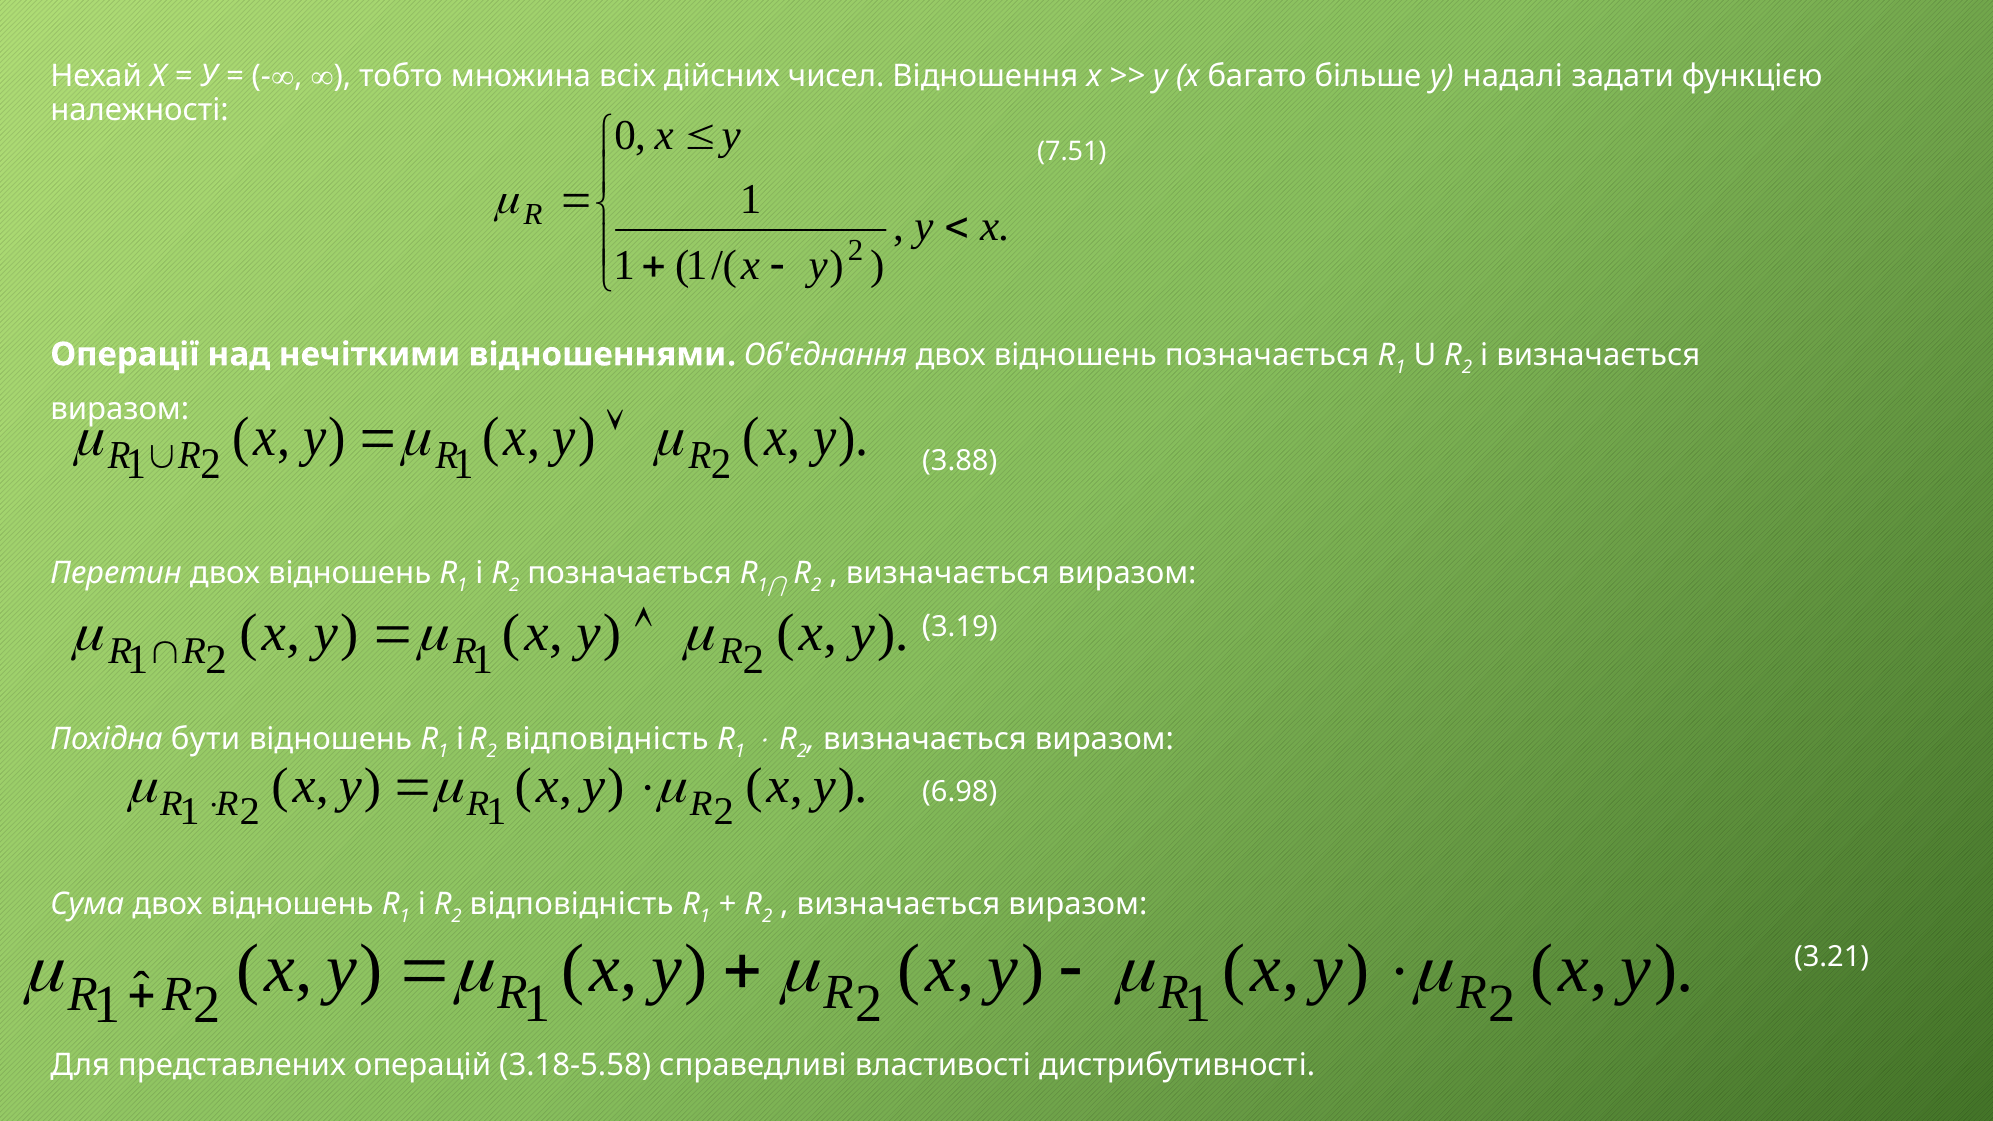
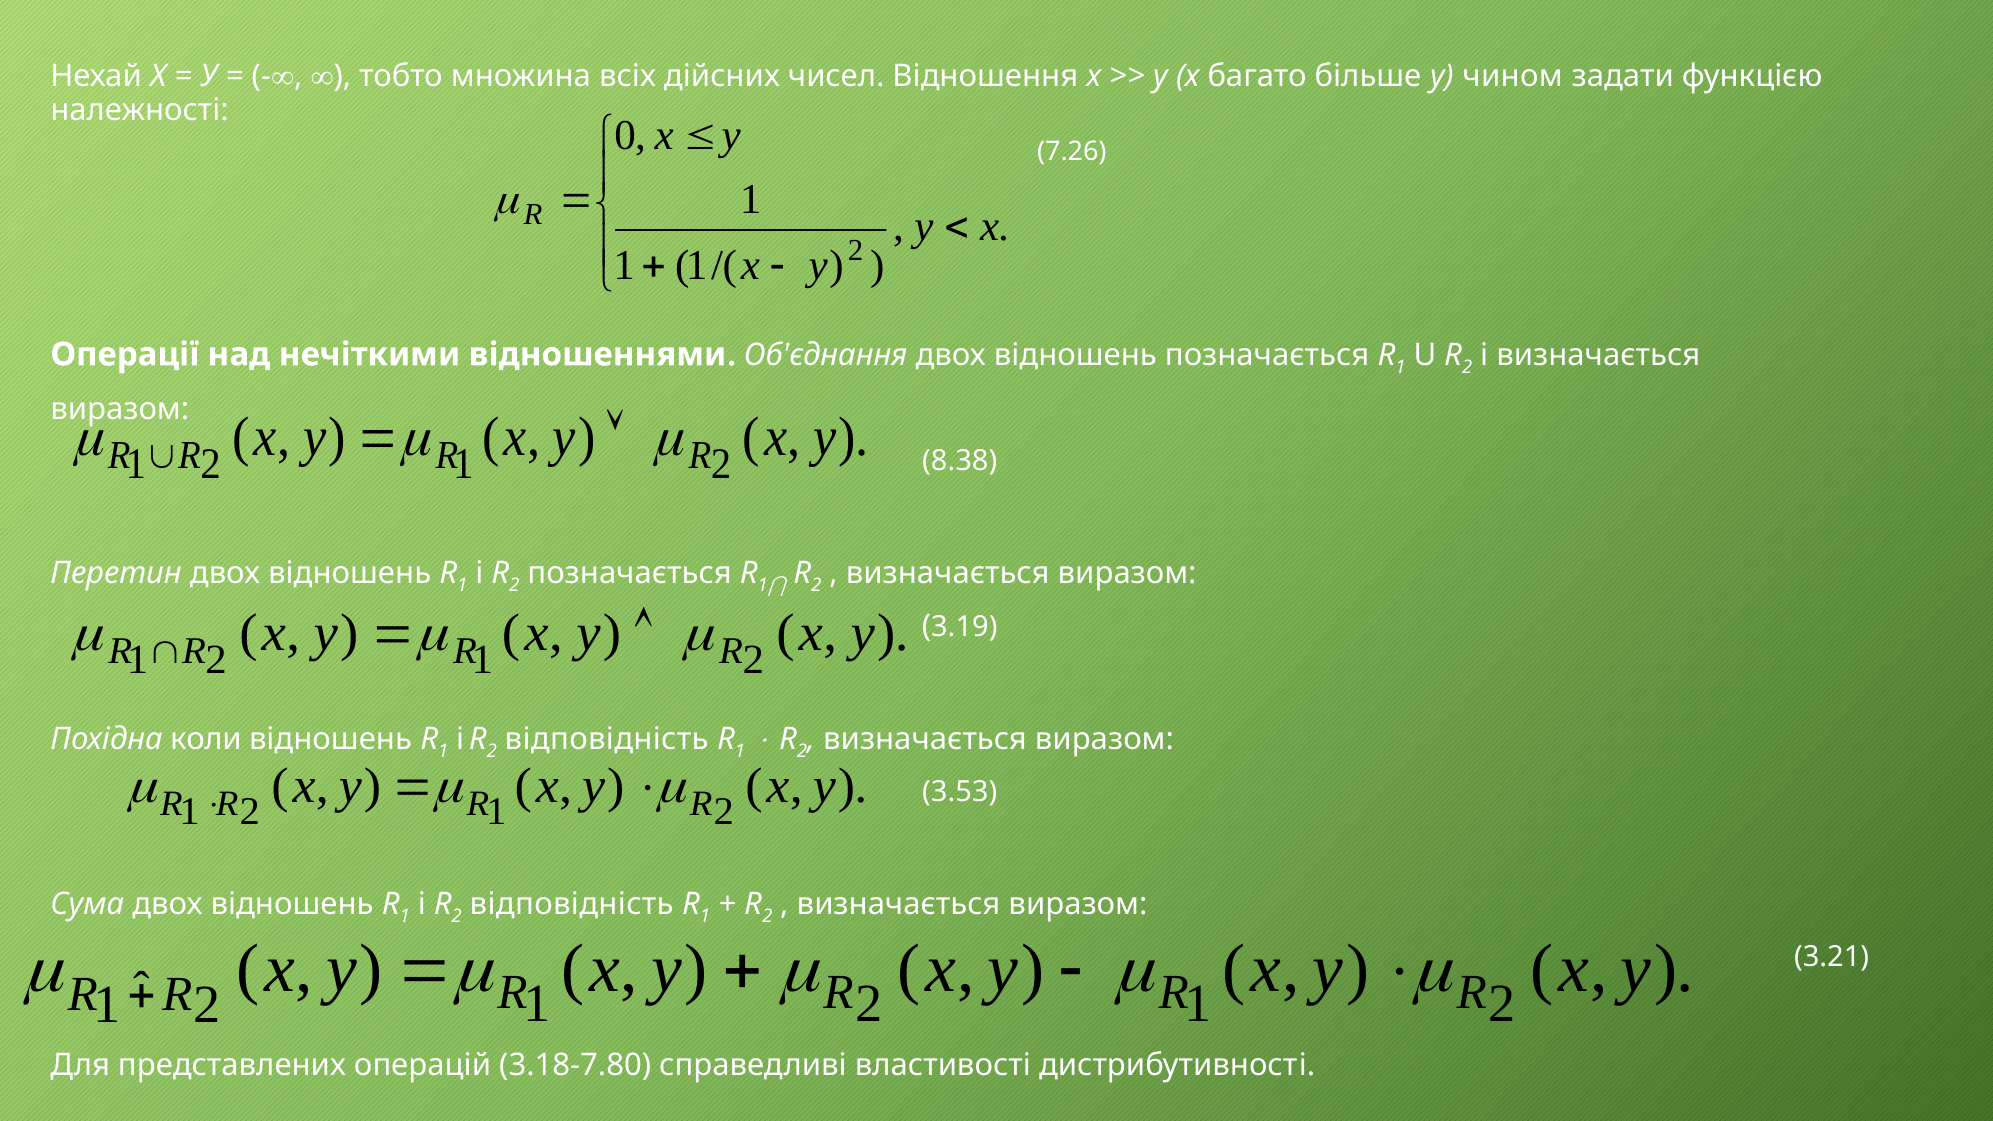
надалі: надалі -> чином
7.51: 7.51 -> 7.26
3.88: 3.88 -> 8.38
бути: бути -> коли
6.98: 6.98 -> 3.53
3.18-5.58: 3.18-5.58 -> 3.18-7.80
